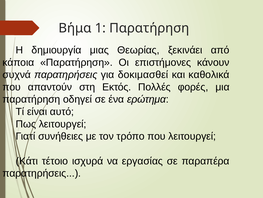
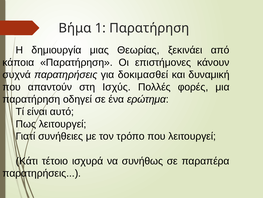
καθολικά: καθολικά -> δυναμική
Εκτός: Εκτός -> Ισχύς
εργασίας: εργασίας -> συνήθως
